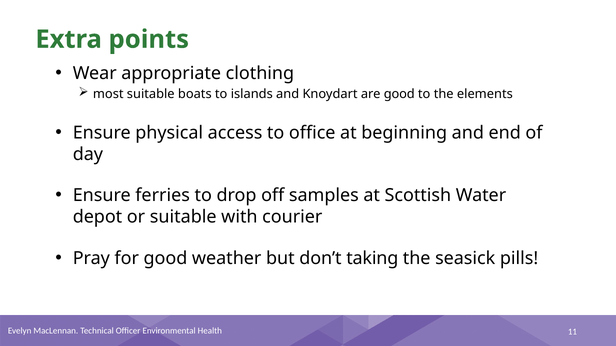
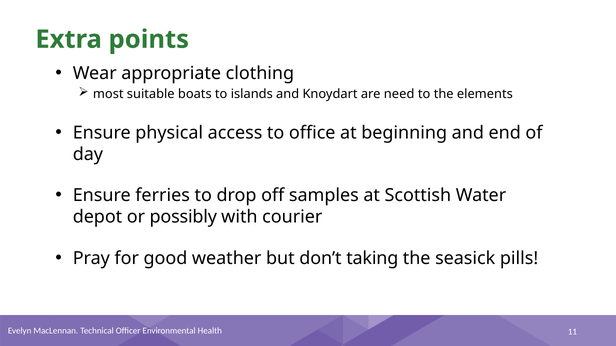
are good: good -> need
or suitable: suitable -> possibly
